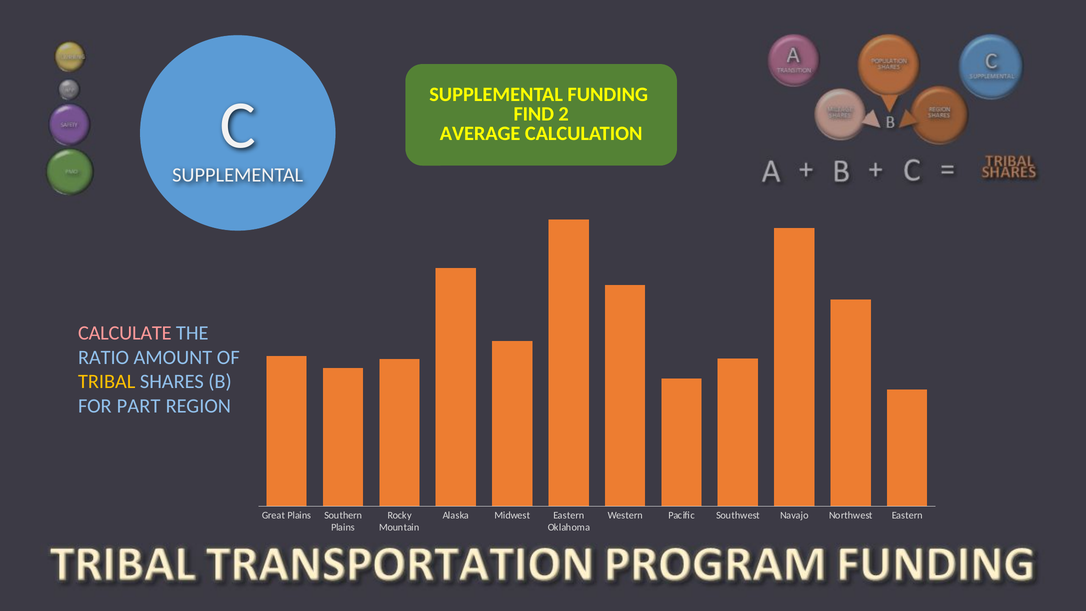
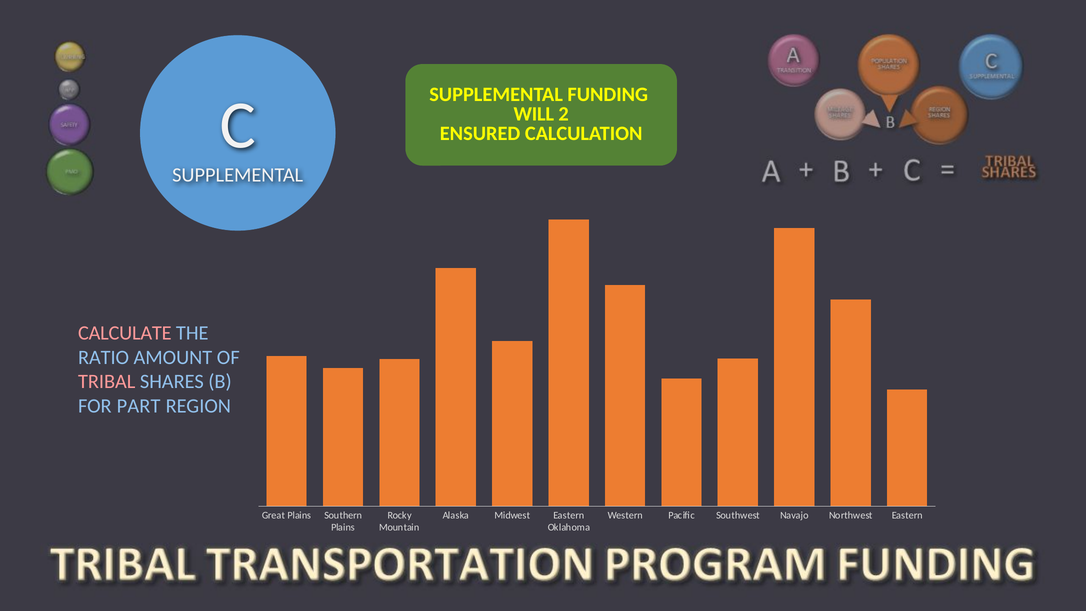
FIND: FIND -> WILL
AVERAGE: AVERAGE -> ENSURED
TRIBAL colour: yellow -> pink
